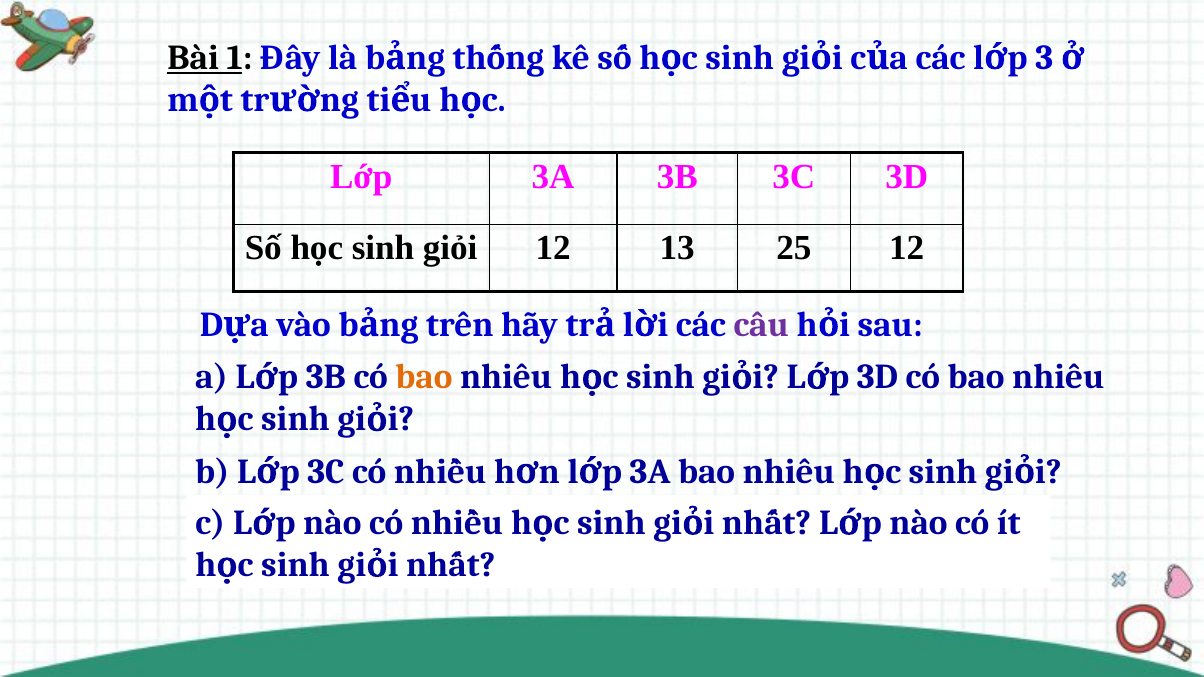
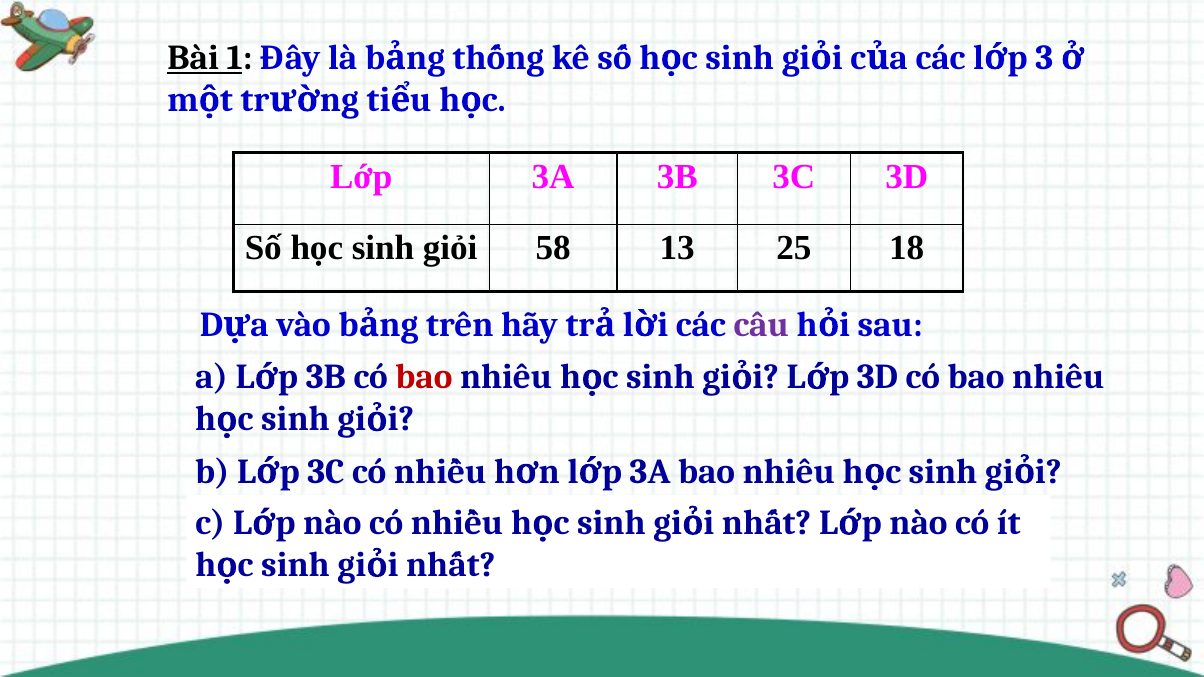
giỏi 12: 12 -> 58
25 12: 12 -> 18
bao at (424, 377) colour: orange -> red
